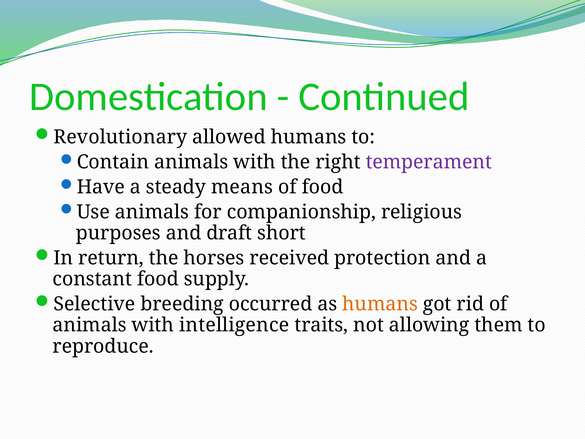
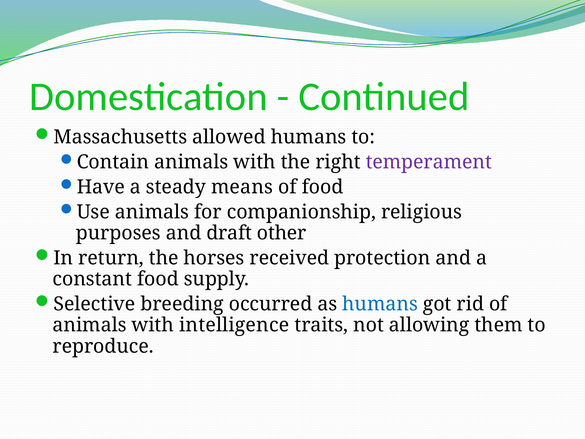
Revolutionary: Revolutionary -> Massachusetts
short: short -> other
humans at (380, 304) colour: orange -> blue
